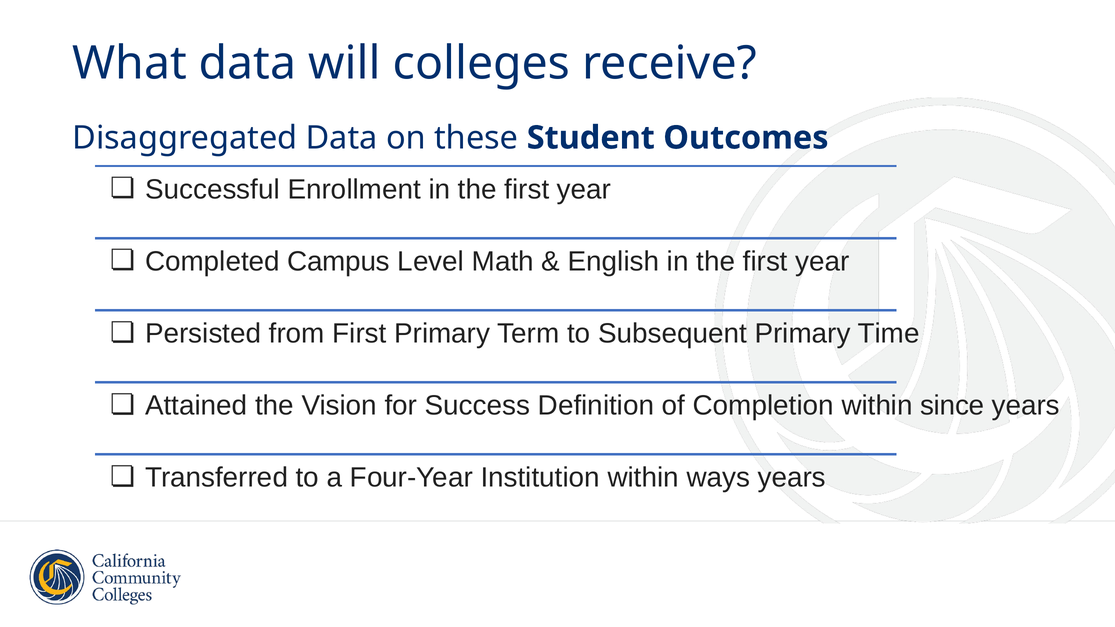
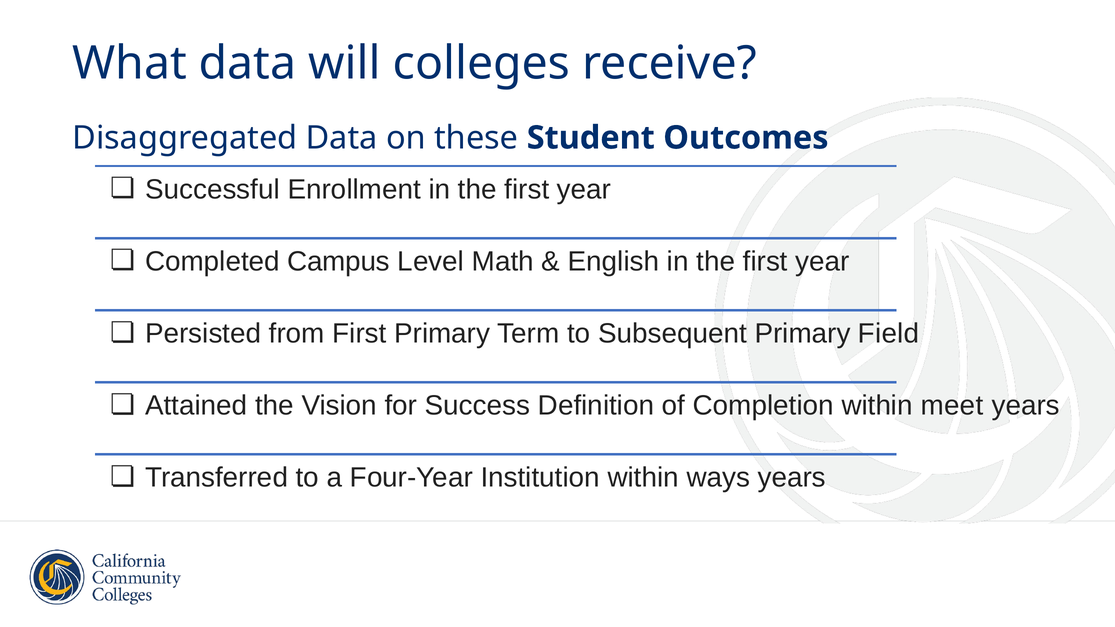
Time: Time -> Field
since: since -> meet
